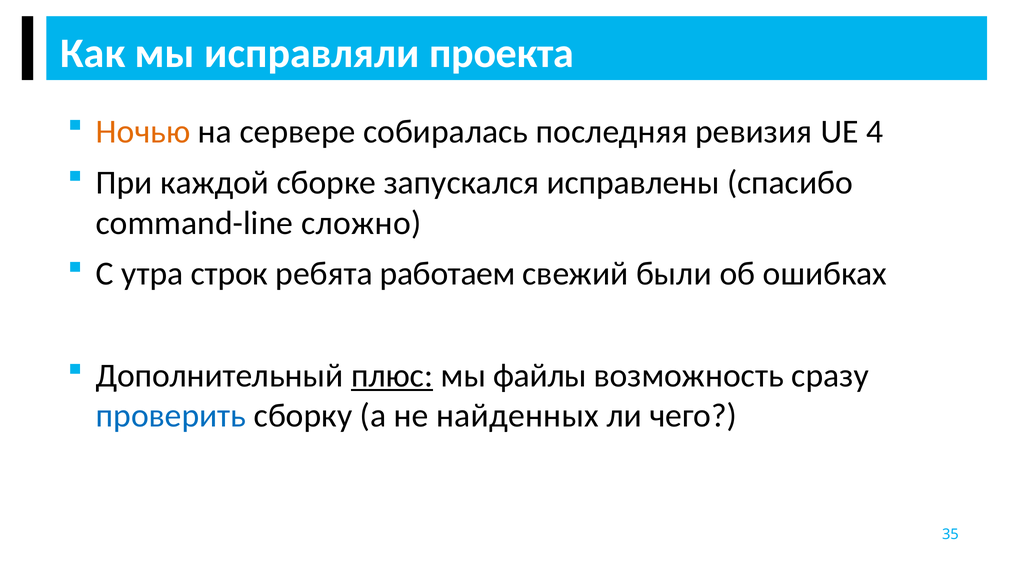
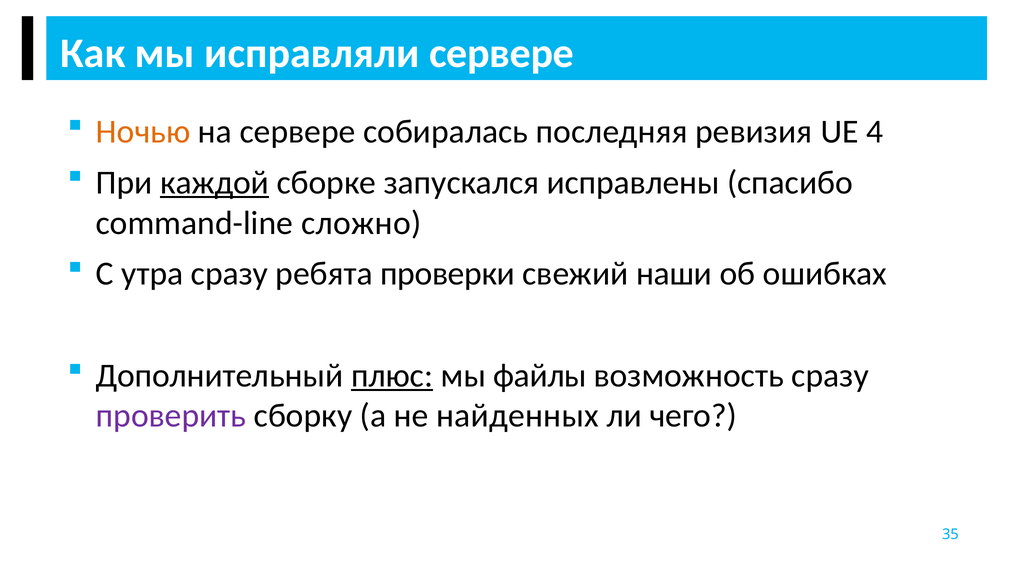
исправляли проекта: проекта -> сервере
каждой underline: none -> present
утра строк: строк -> сразу
работаем: работаем -> проверки
были: были -> наши
проверить colour: blue -> purple
